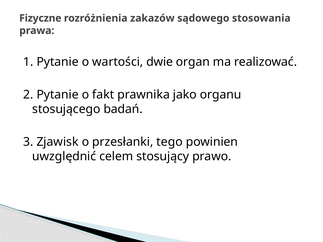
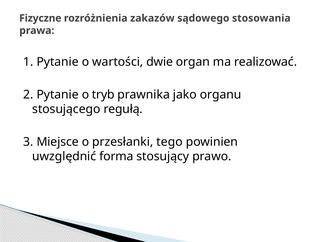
fakt: fakt -> tryb
badań: badań -> regułą
Zjawisk: Zjawisk -> Miejsce
celem: celem -> forma
